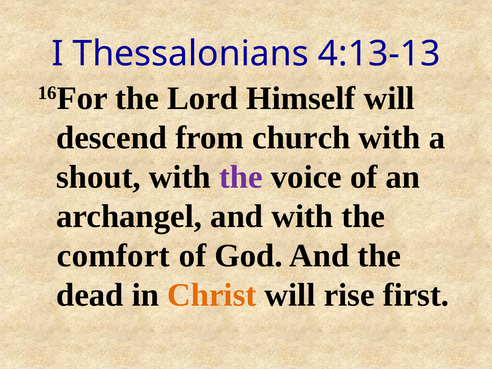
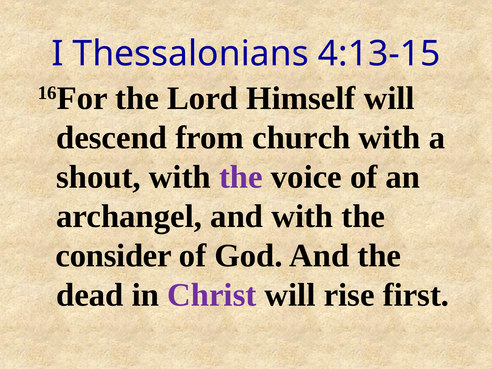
4:13-13: 4:13-13 -> 4:13-15
comfort: comfort -> consider
Christ colour: orange -> purple
